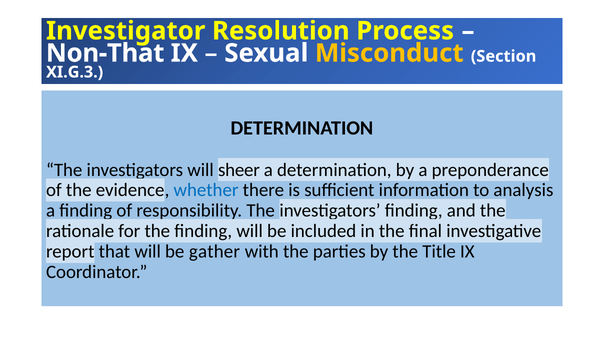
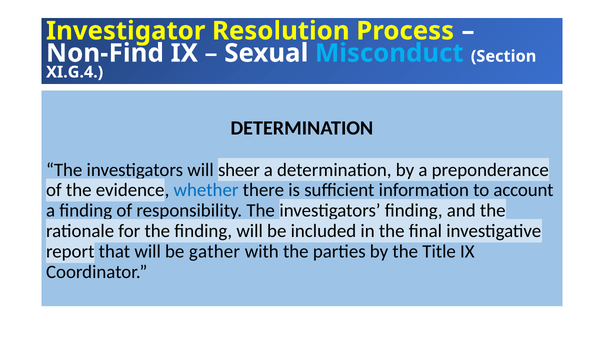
Non-That: Non-That -> Non-Find
Misconduct colour: yellow -> light blue
XI.G.3: XI.G.3 -> XI.G.4
analysis: analysis -> account
